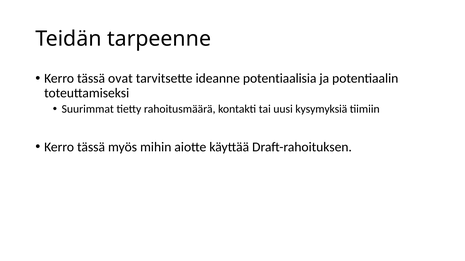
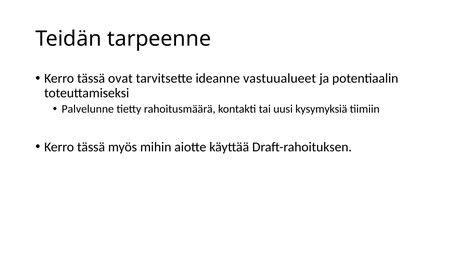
potentiaalisia: potentiaalisia -> vastuualueet
Suurimmat: Suurimmat -> Palvelunne
